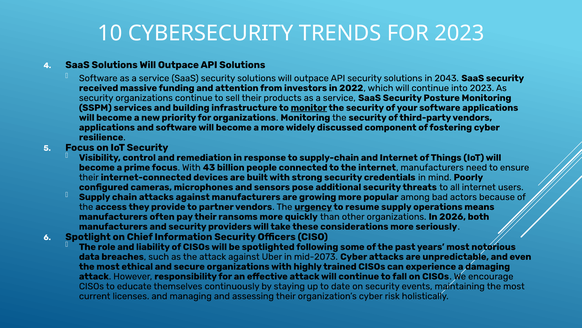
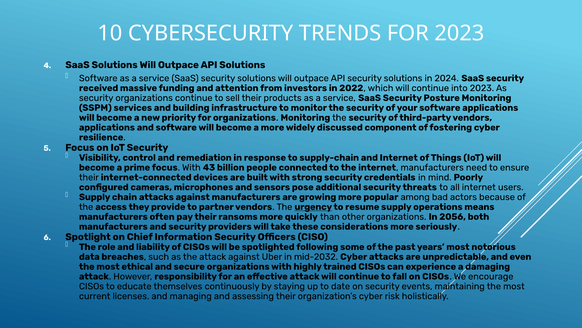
2043: 2043 -> 2024
monitor underline: present -> none
2026: 2026 -> 2056
mid-2073: mid-2073 -> mid-2032
